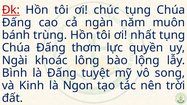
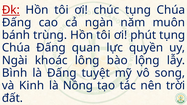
nhất: nhất -> phút
thơm: thơm -> quan
Ngọn: Ngọn -> Nồng
